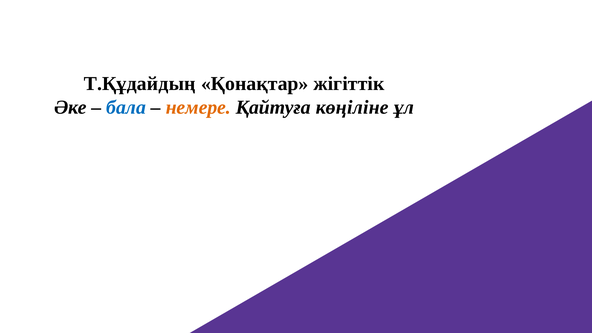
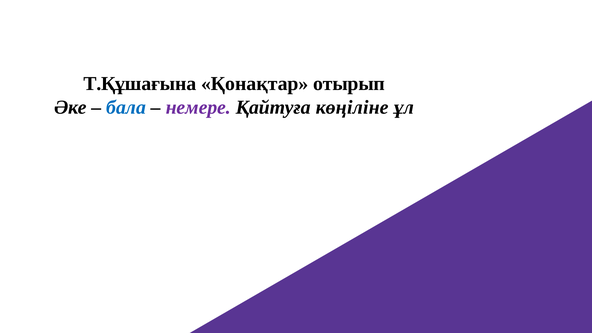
Т.Құдайдың: Т.Құдайдың -> Т.Құшағына
жігіттік: жігіттік -> отырып
немере colour: orange -> purple
